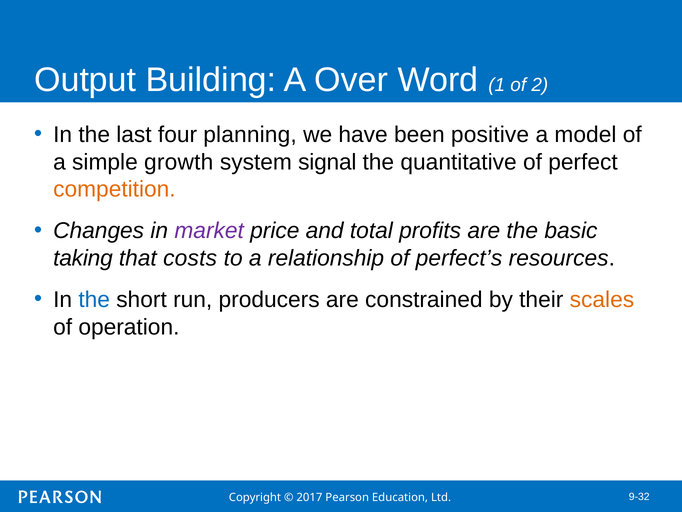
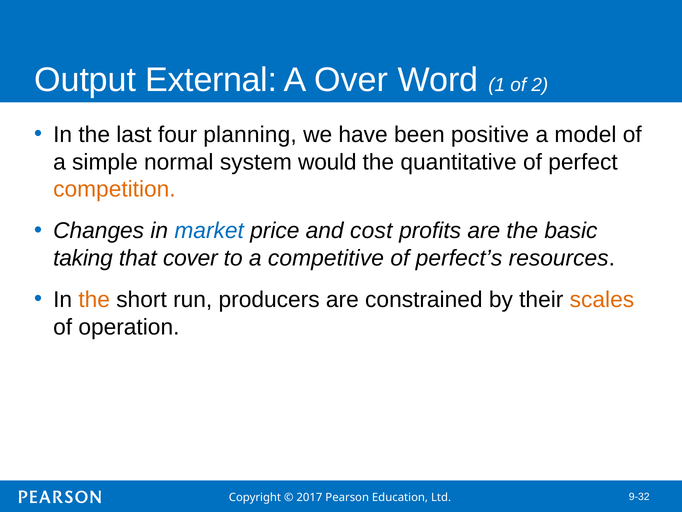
Building: Building -> External
growth: growth -> normal
signal: signal -> would
market colour: purple -> blue
total: total -> cost
costs: costs -> cover
relationship: relationship -> competitive
the at (94, 299) colour: blue -> orange
